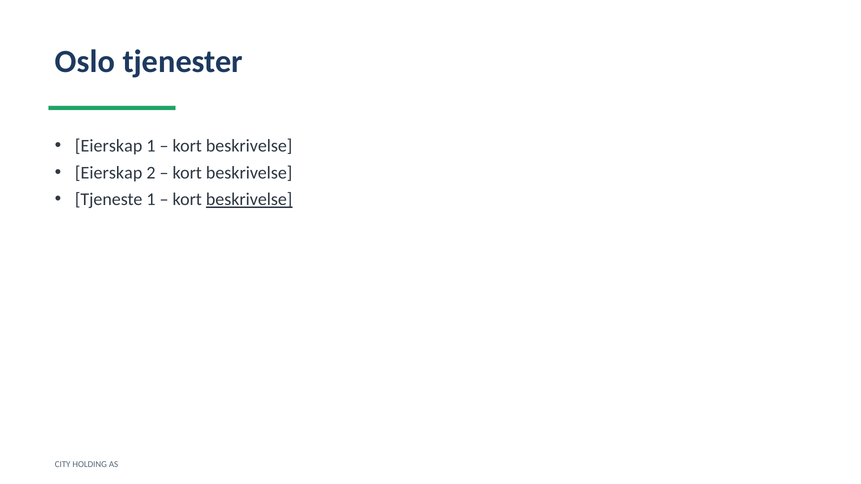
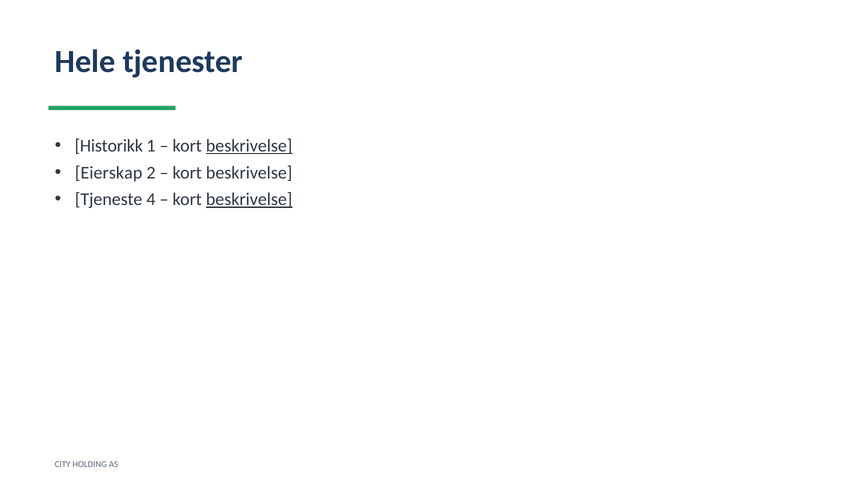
Oslo: Oslo -> Hele
Eierskap at (109, 146): Eierskap -> Historikk
beskrivelse at (249, 146) underline: none -> present
Tjeneste 1: 1 -> 4
